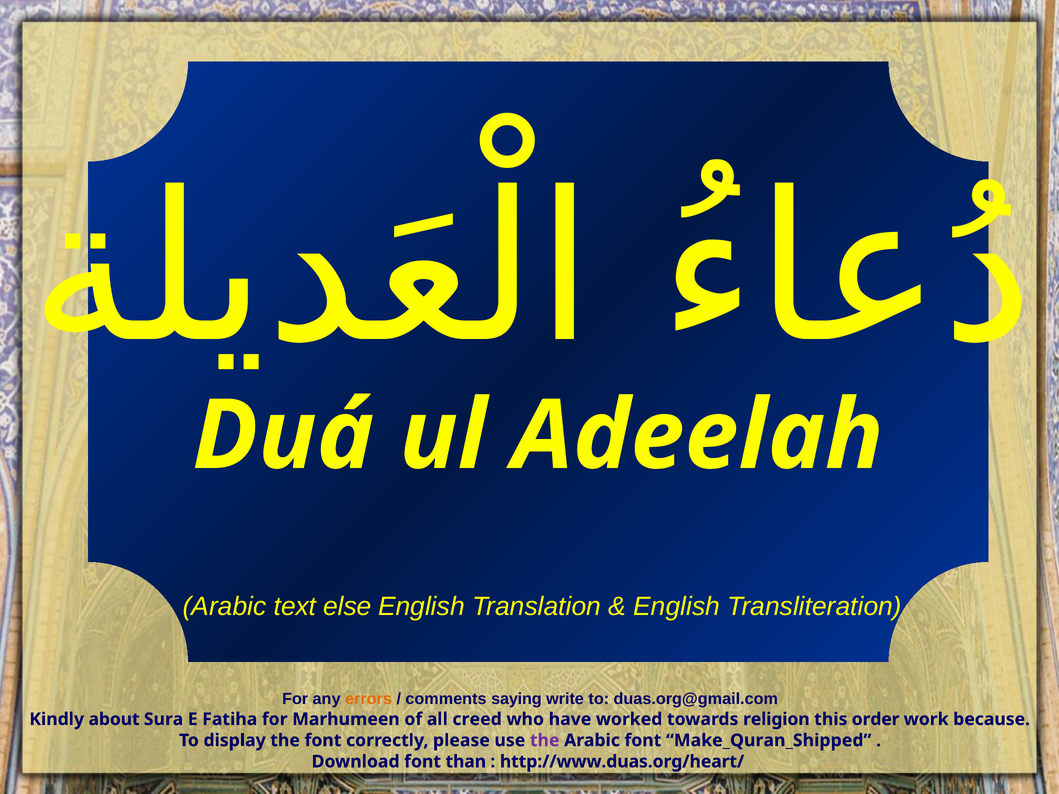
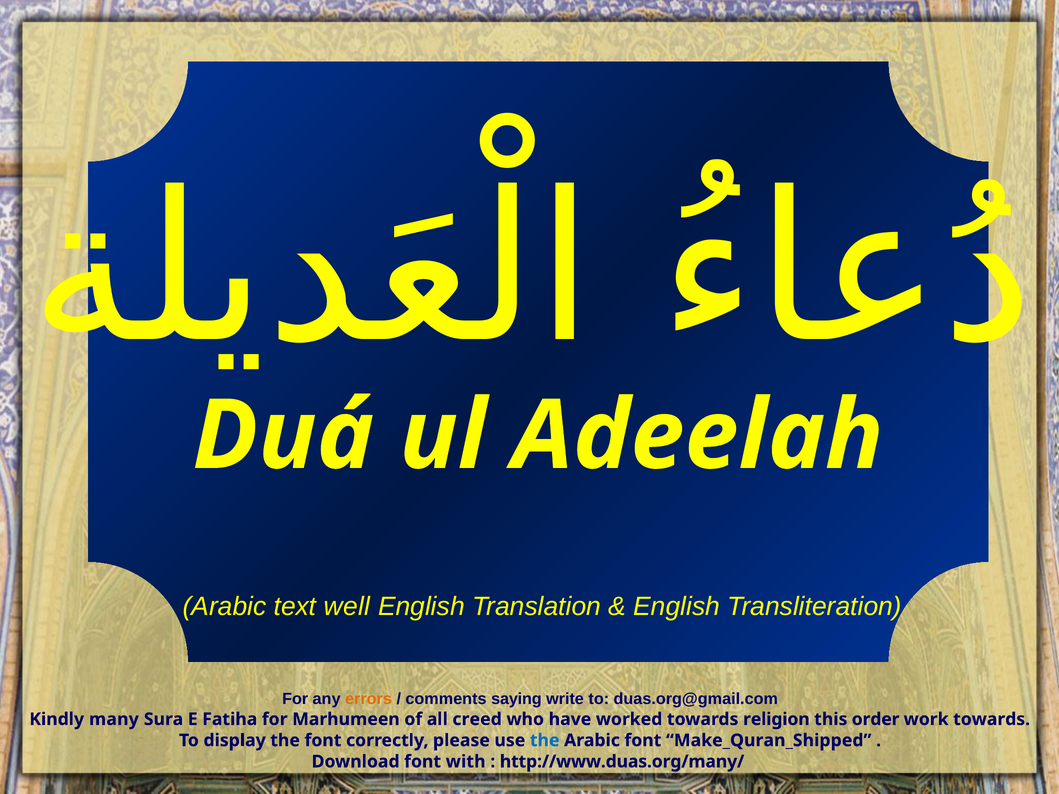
else: else -> well
about: about -> many
work because: because -> towards
the at (545, 741) colour: purple -> blue
than: than -> with
http://www.duas.org/heart/: http://www.duas.org/heart/ -> http://www.duas.org/many/
